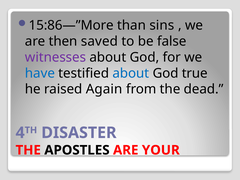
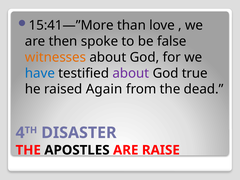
15:86—”More: 15:86—”More -> 15:41—”More
sins: sins -> love
saved: saved -> spoke
witnesses colour: purple -> orange
about at (131, 73) colour: blue -> purple
YOUR: YOUR -> RAISE
